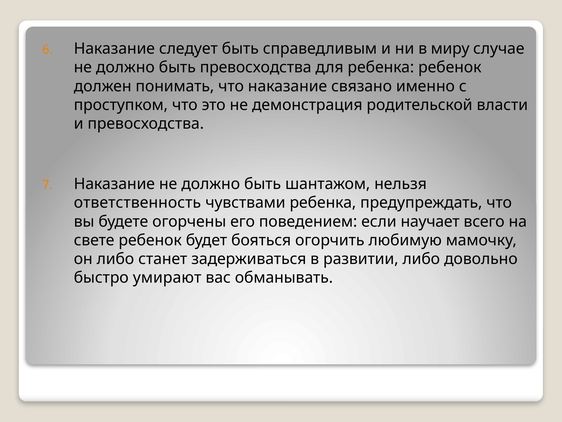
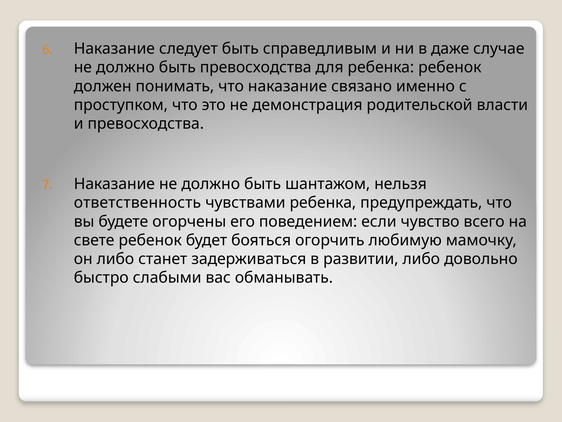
миру: миру -> даже
научает: научает -> чувство
умирают: умирают -> слабыми
